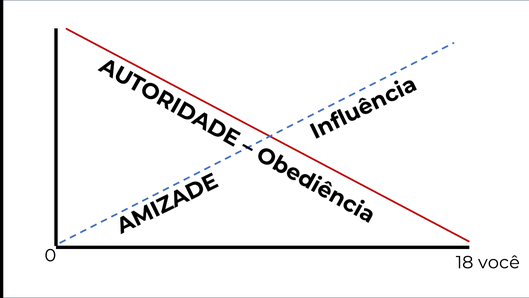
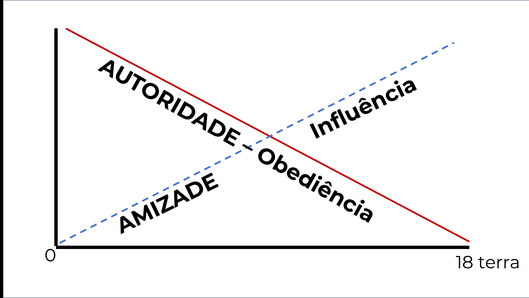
você: você -> terra
